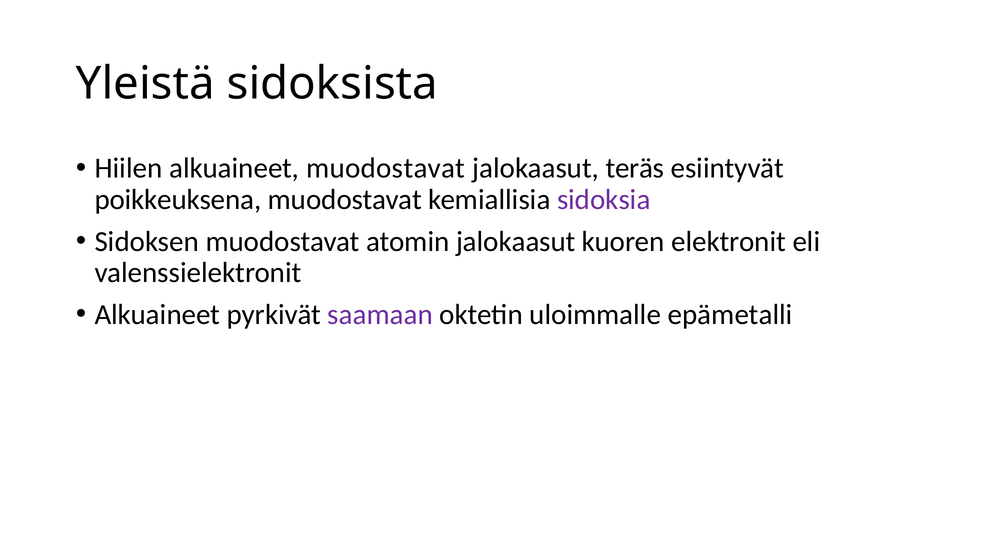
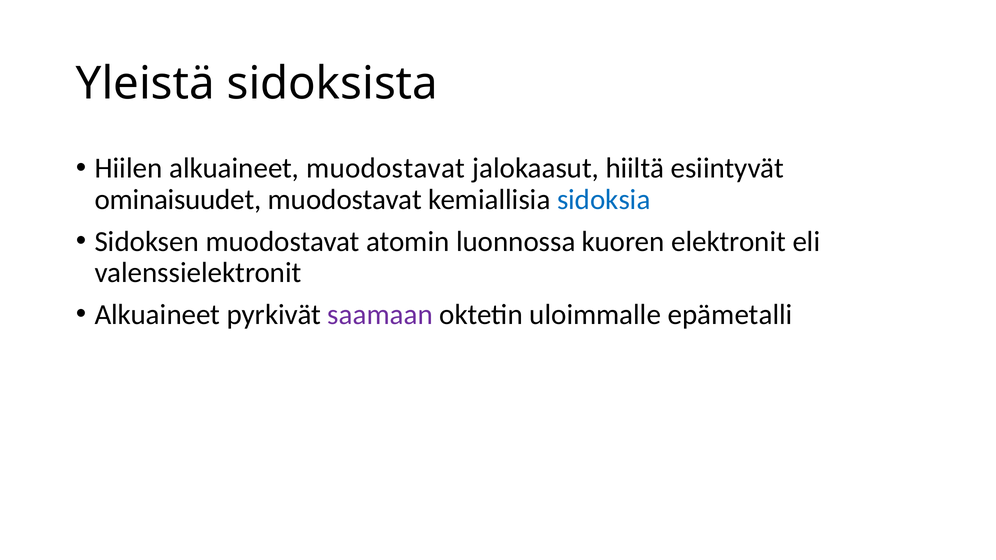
teräs: teräs -> hiiltä
poikkeuksena: poikkeuksena -> ominaisuudet
sidoksia colour: purple -> blue
atomin jalokaasut: jalokaasut -> luonnossa
